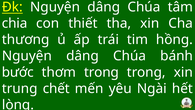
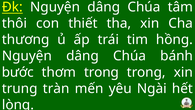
chia: chia -> thôi
chết: chết -> tràn
